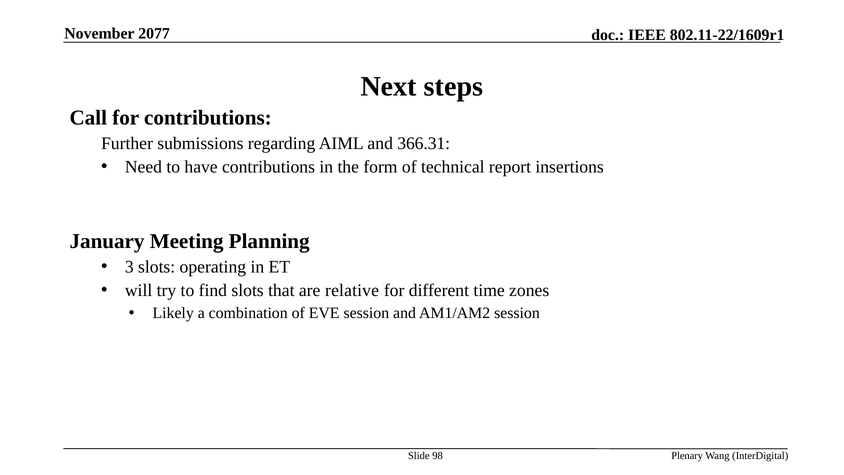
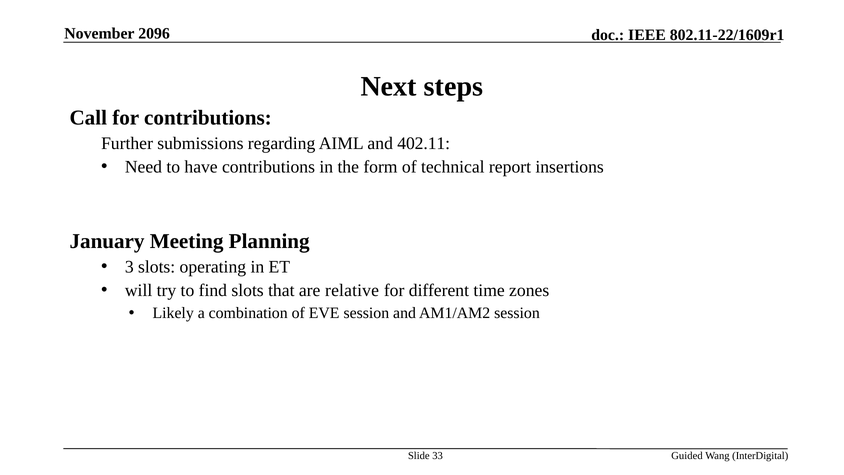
2077: 2077 -> 2096
366.31: 366.31 -> 402.11
98: 98 -> 33
Plenary: Plenary -> Guided
